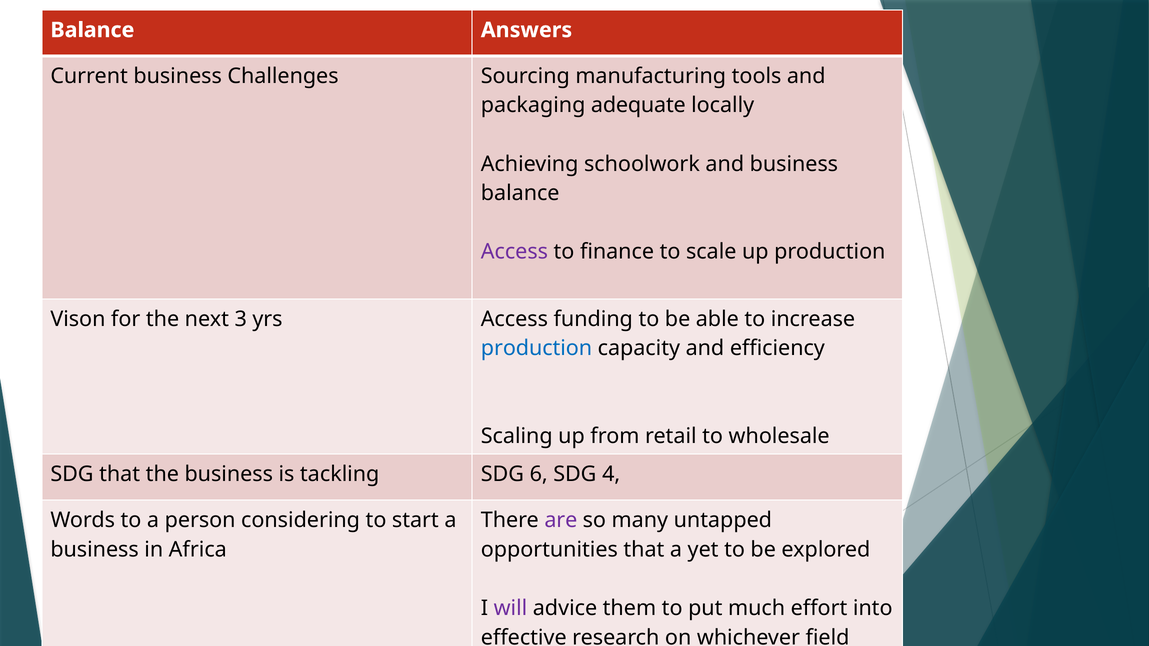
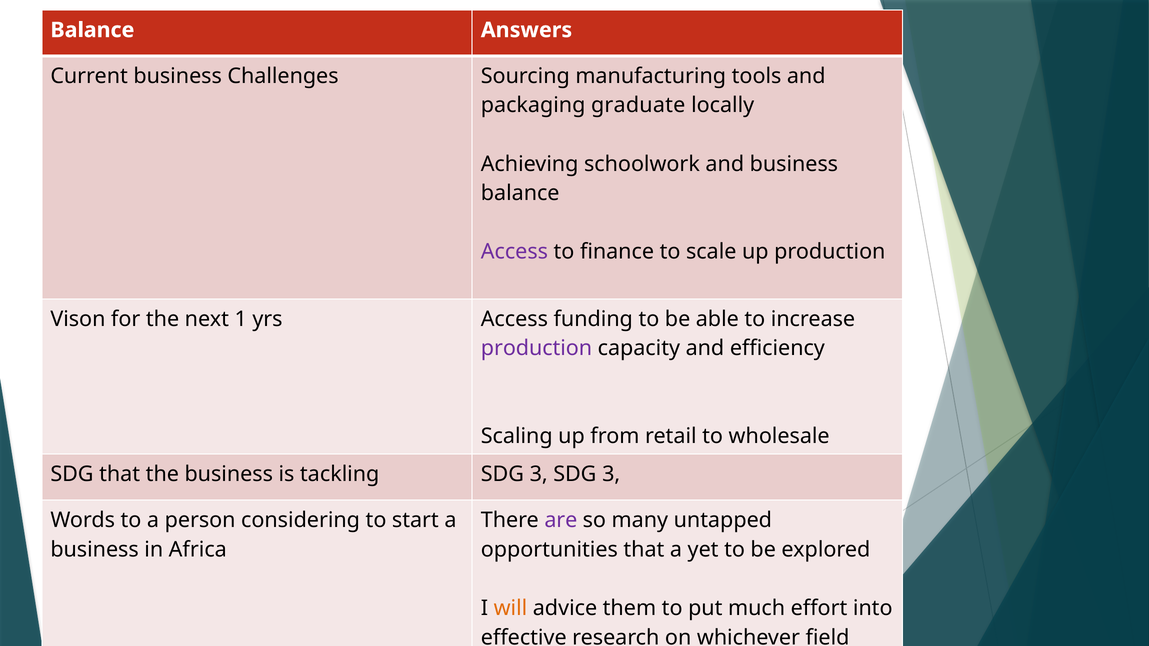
adequate: adequate -> graduate
3: 3 -> 1
production at (536, 349) colour: blue -> purple
tackling SDG 6: 6 -> 3
4 at (611, 474): 4 -> 3
will colour: purple -> orange
